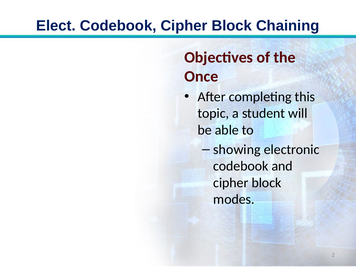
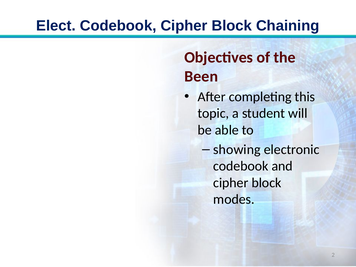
Once: Once -> Been
